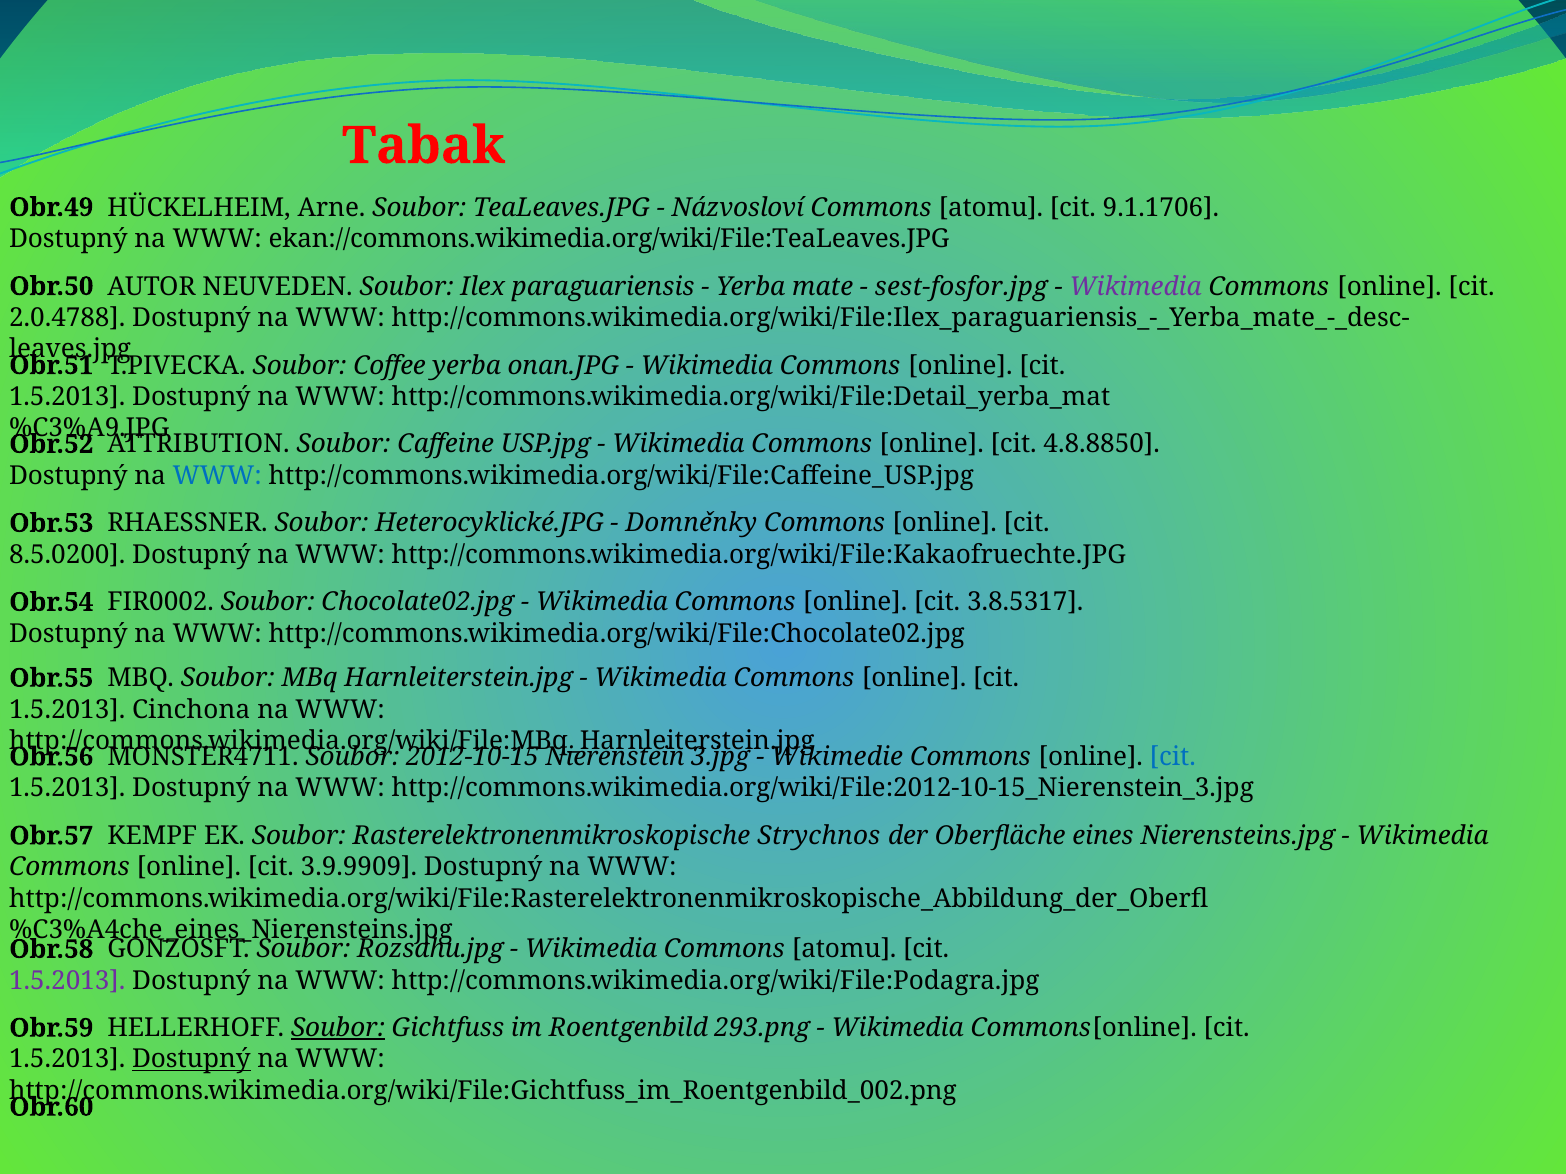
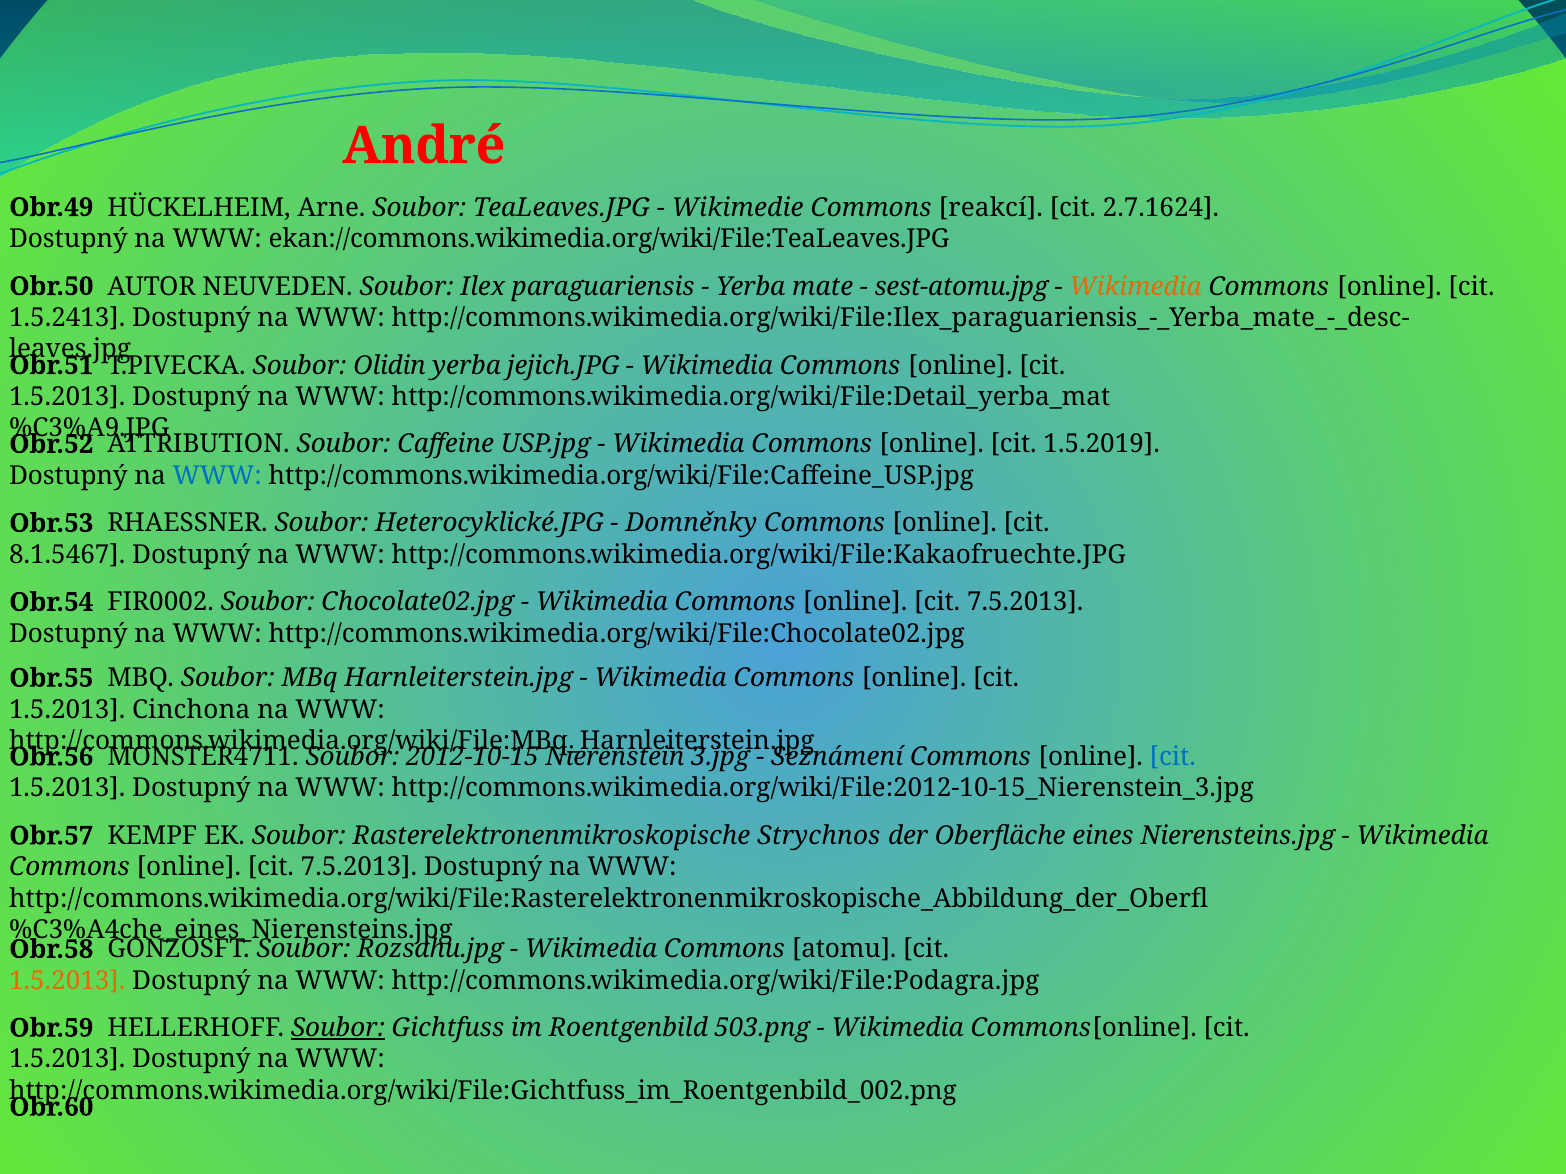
Tabak: Tabak -> André
Názvosloví: Názvosloví -> Wikimedie
atomu at (991, 207): atomu -> reakcí
9.1.1706: 9.1.1706 -> 2.7.1624
sest-fosfor.jpg: sest-fosfor.jpg -> sest-atomu.jpg
Wikimedia at (1136, 287) colour: purple -> orange
2.0.4788: 2.0.4788 -> 1.5.2413
Coffee: Coffee -> Olidin
onan.JPG: onan.JPG -> jejich.JPG
4.8.8850: 4.8.8850 -> 1.5.2019
8.5.0200: 8.5.0200 -> 8.1.5467
3.8.5317 at (1025, 603): 3.8.5317 -> 7.5.2013
Wikimedie: Wikimedie -> Seznámení
3.9.9909 at (359, 868): 3.9.9909 -> 7.5.2013
1.5.2013 at (67, 981) colour: purple -> orange
293.png: 293.png -> 503.png
Dostupný at (191, 1060) underline: present -> none
